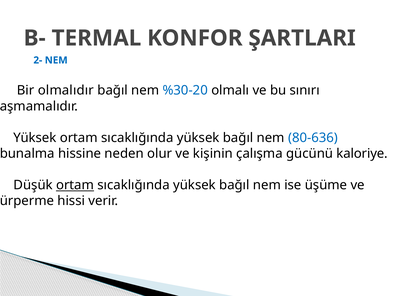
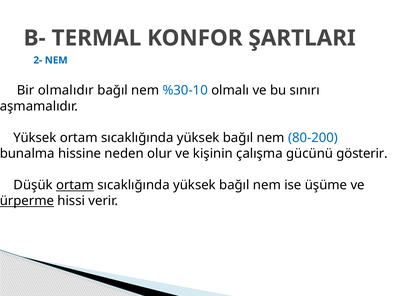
%30-20: %30-20 -> %30-10
80-636: 80-636 -> 80-200
kaloriye: kaloriye -> gösterir
ürperme underline: none -> present
